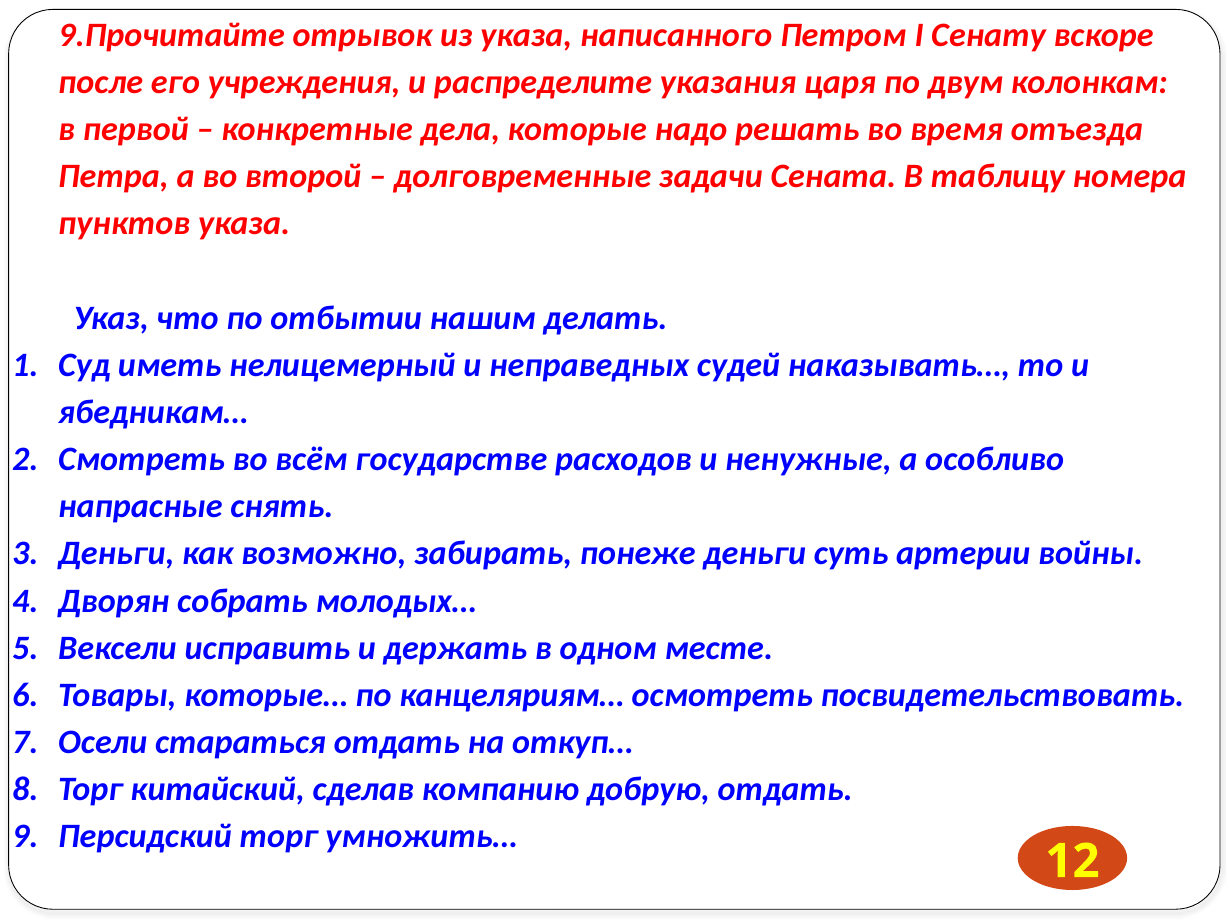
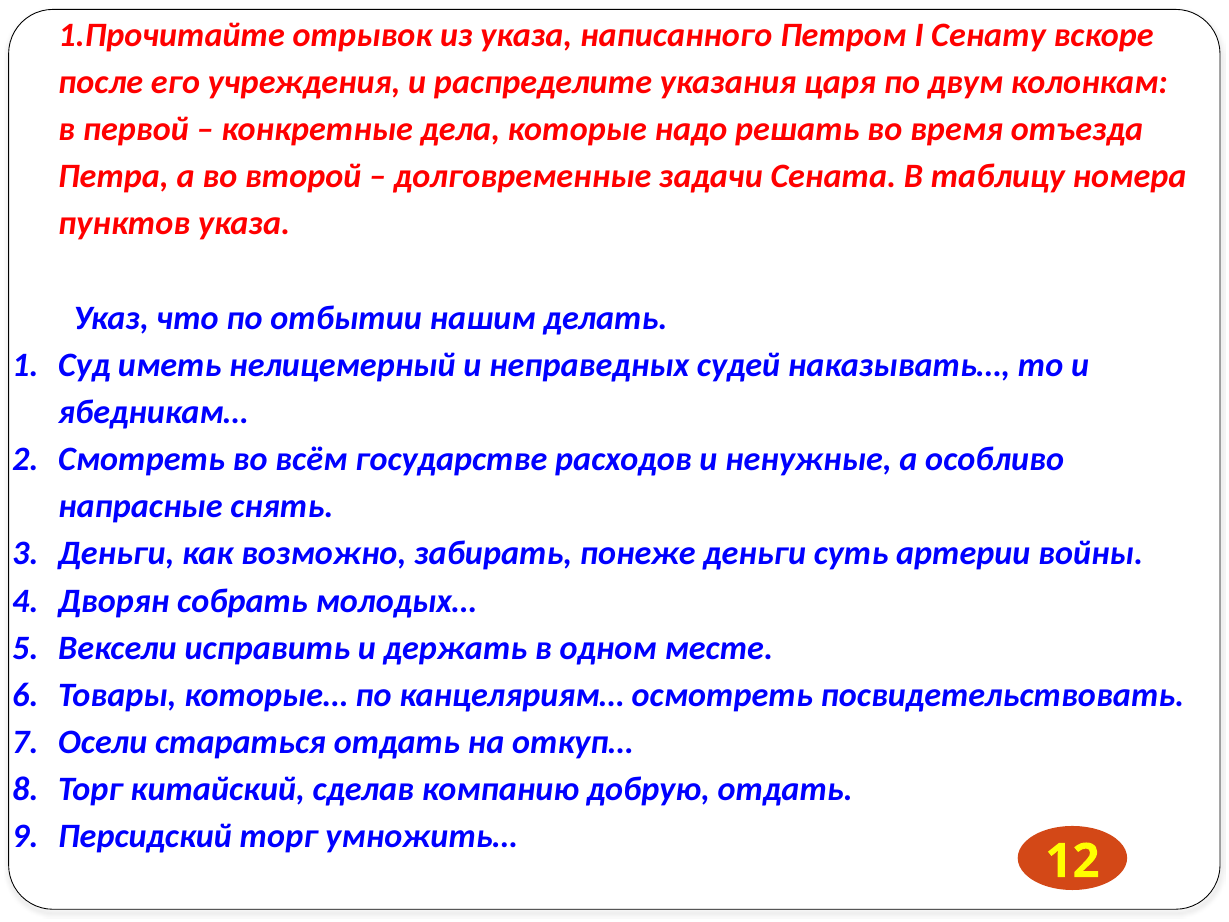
9.Прочитайте: 9.Прочитайте -> 1.Прочитайте
